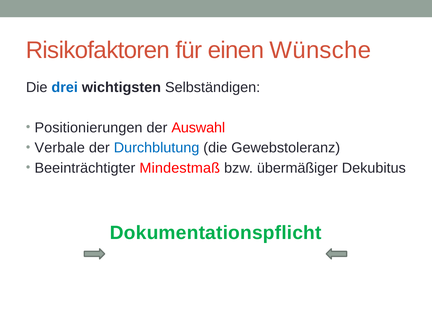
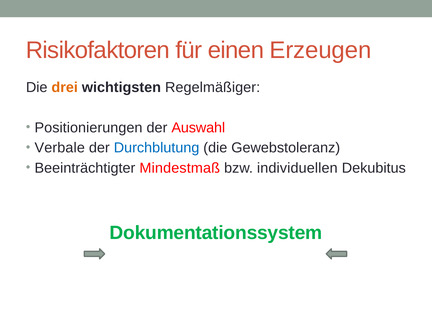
Wünsche: Wünsche -> Erzeugen
drei colour: blue -> orange
Selbständigen: Selbständigen -> Regelmäßiger
übermäßiger: übermäßiger -> individuellen
Dokumentationspflicht: Dokumentationspflicht -> Dokumentationssystem
